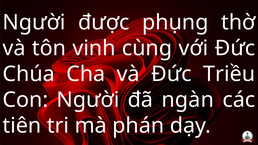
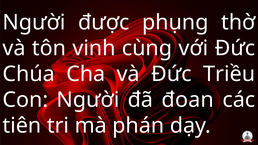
ngàn: ngàn -> đoan
